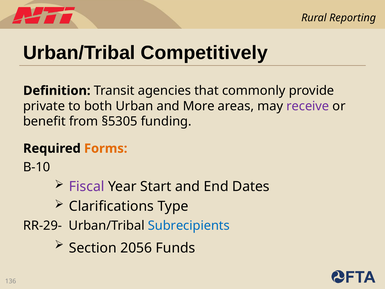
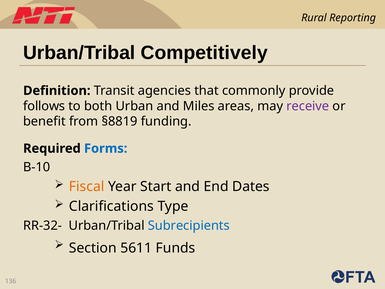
private: private -> follows
More: More -> Miles
§5305: §5305 -> §8819
Forms colour: orange -> blue
Fiscal colour: purple -> orange
RR-29-: RR-29- -> RR-32-
2056: 2056 -> 5611
